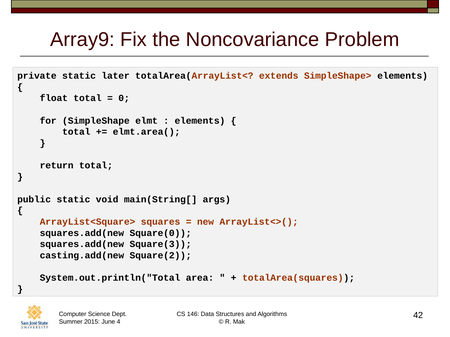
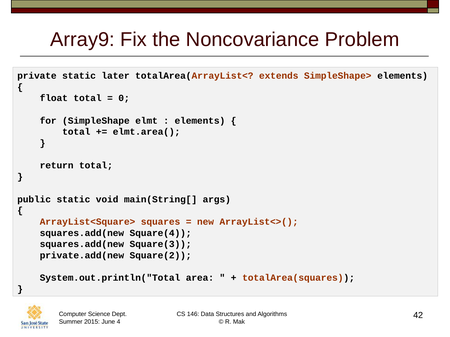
Square(0: Square(0 -> Square(4
casting.add(new: casting.add(new -> private.add(new
